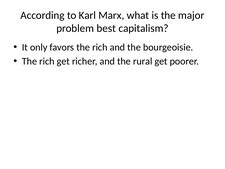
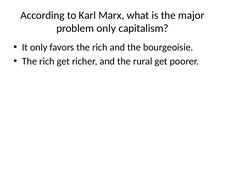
problem best: best -> only
